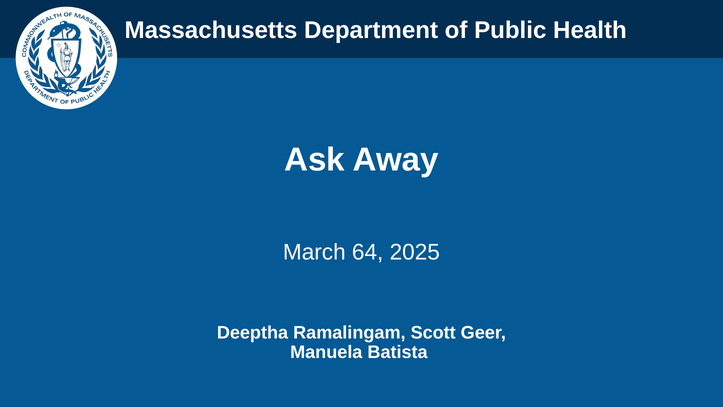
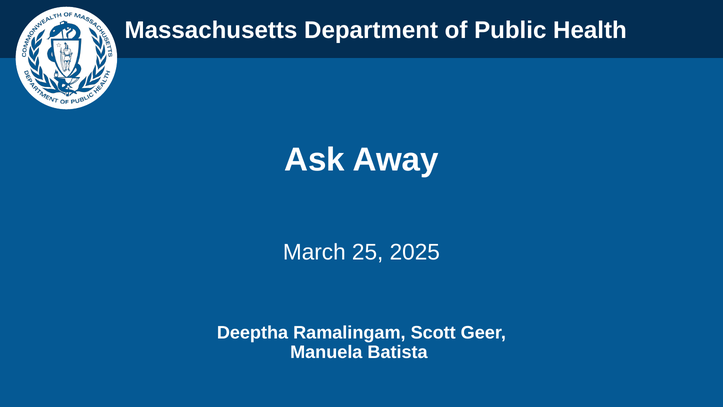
64: 64 -> 25
